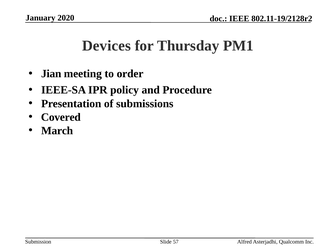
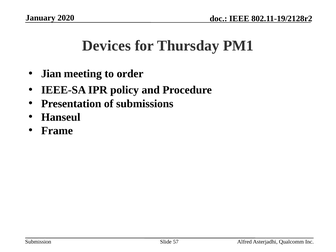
Covered: Covered -> Hanseul
March: March -> Frame
